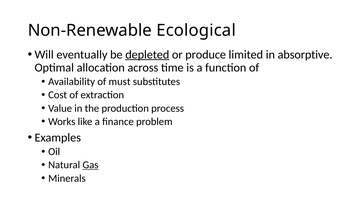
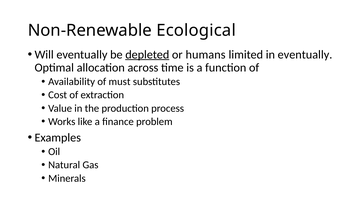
produce: produce -> humans
in absorptive: absorptive -> eventually
Gas underline: present -> none
